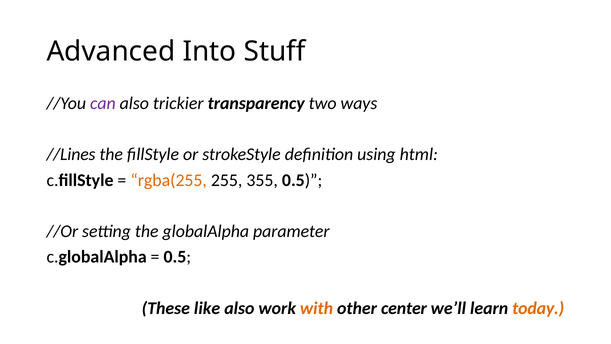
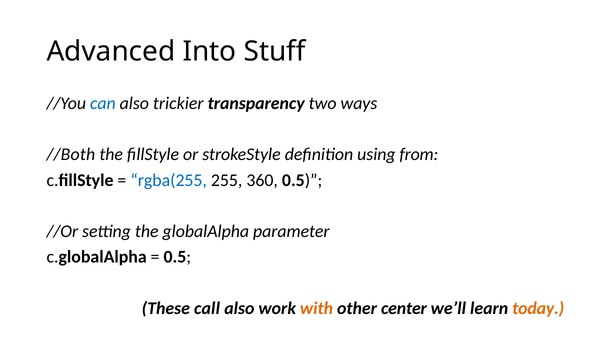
can colour: purple -> blue
//Lines: //Lines -> //Both
html: html -> from
rgba(255 colour: orange -> blue
355: 355 -> 360
like: like -> call
